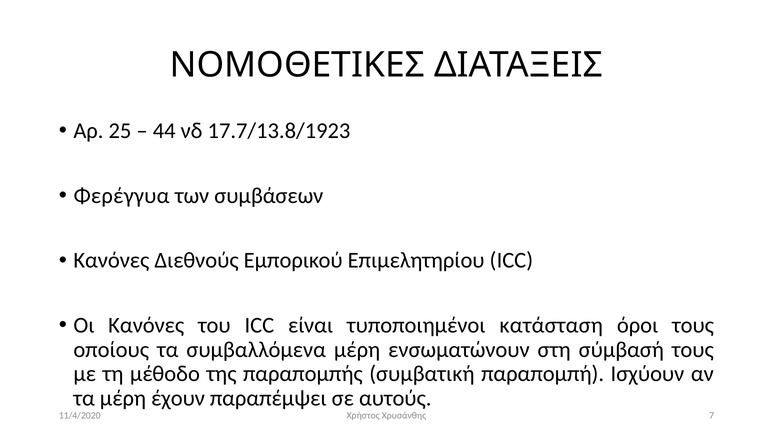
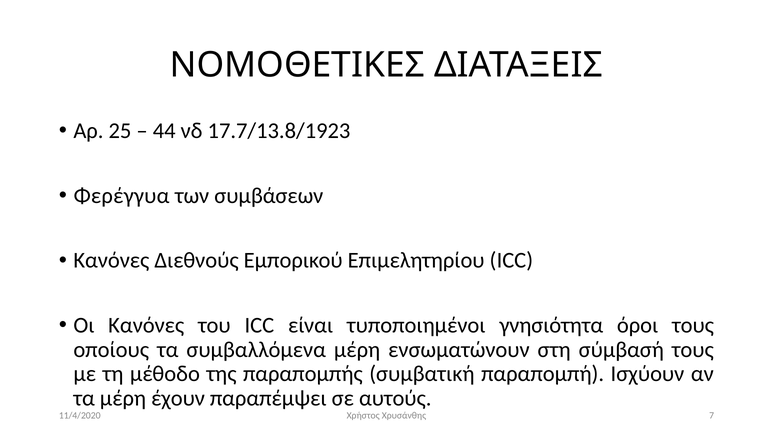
κατάσταση: κατάσταση -> γνησιότητα
